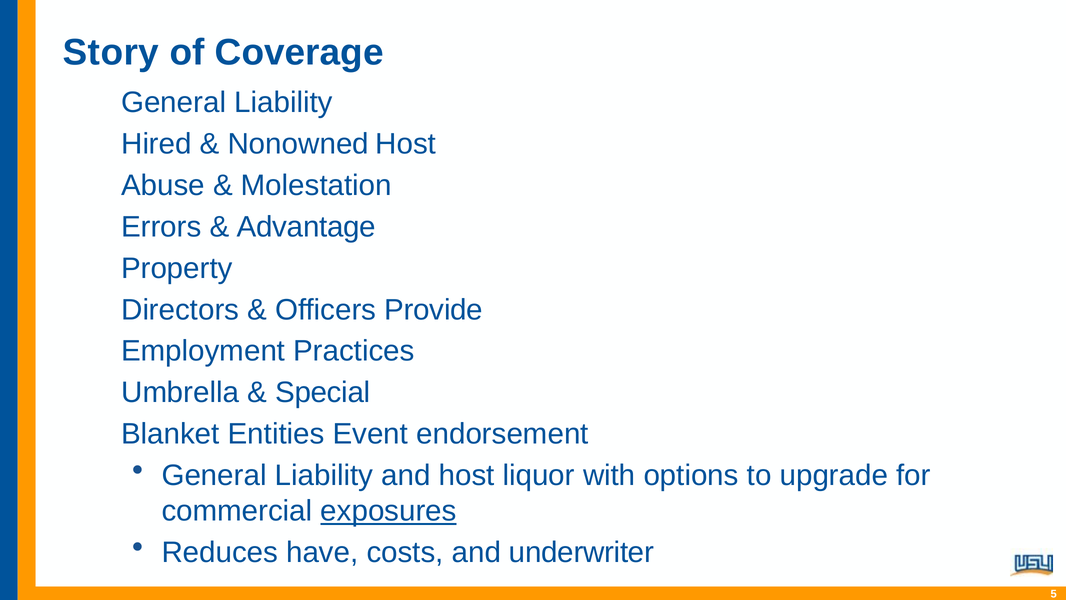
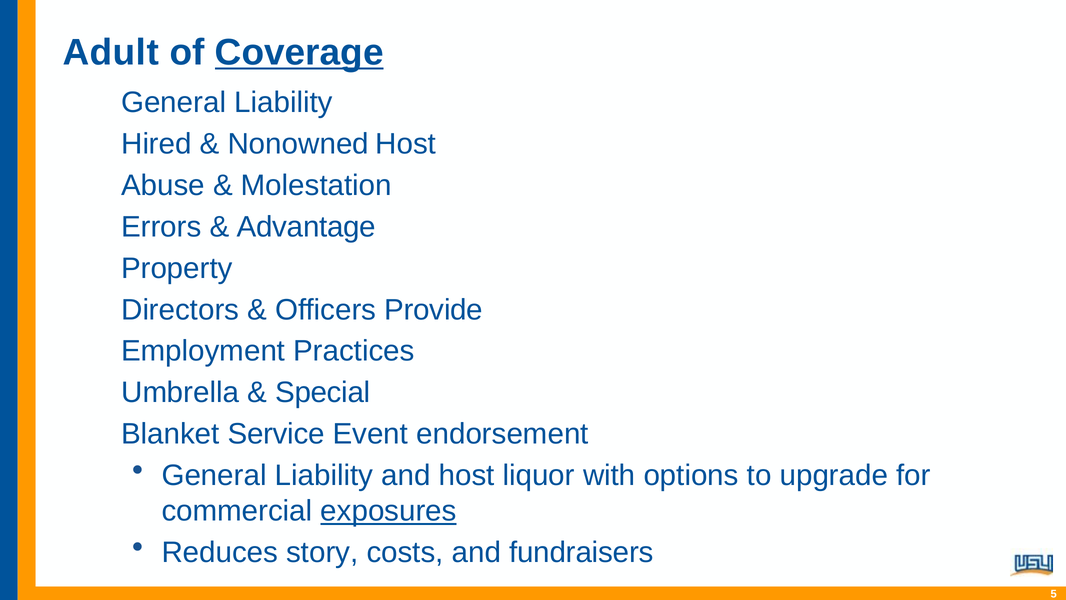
Story: Story -> Adult
Coverage underline: none -> present
Entities: Entities -> Service
have: have -> story
underwriter: underwriter -> fundraisers
